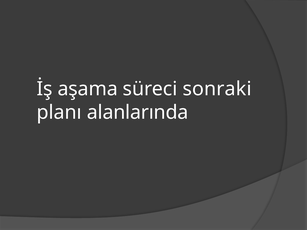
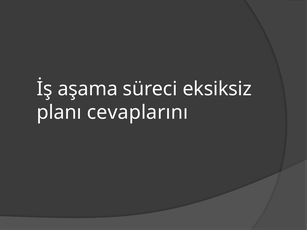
sonraki: sonraki -> eksiksiz
alanlarında: alanlarında -> cevaplarını
